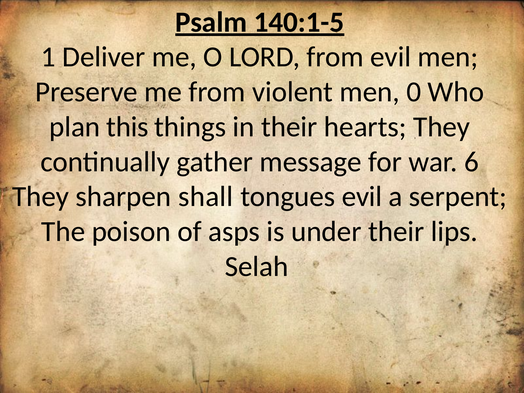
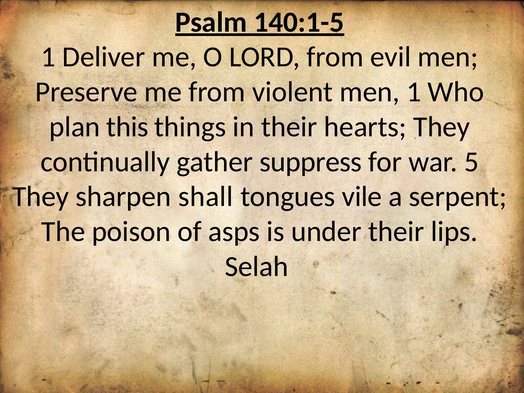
men 0: 0 -> 1
message: message -> suppress
6: 6 -> 5
tongues evil: evil -> vile
